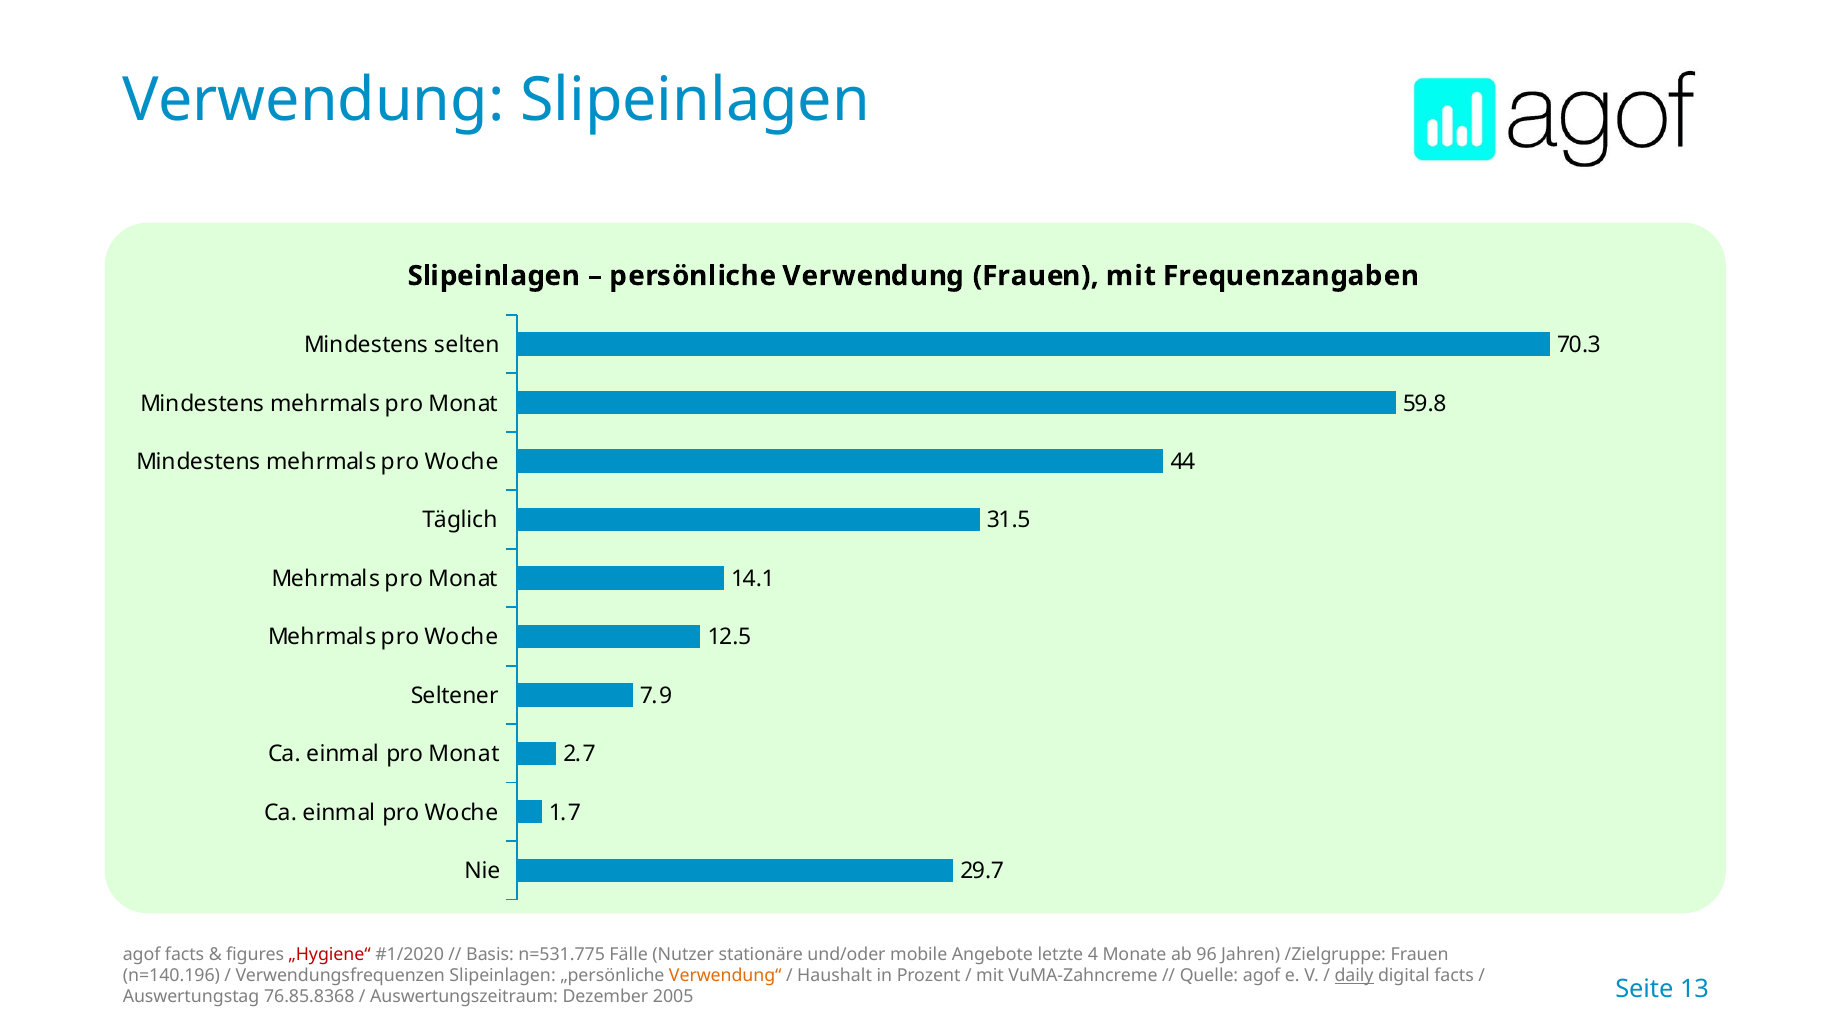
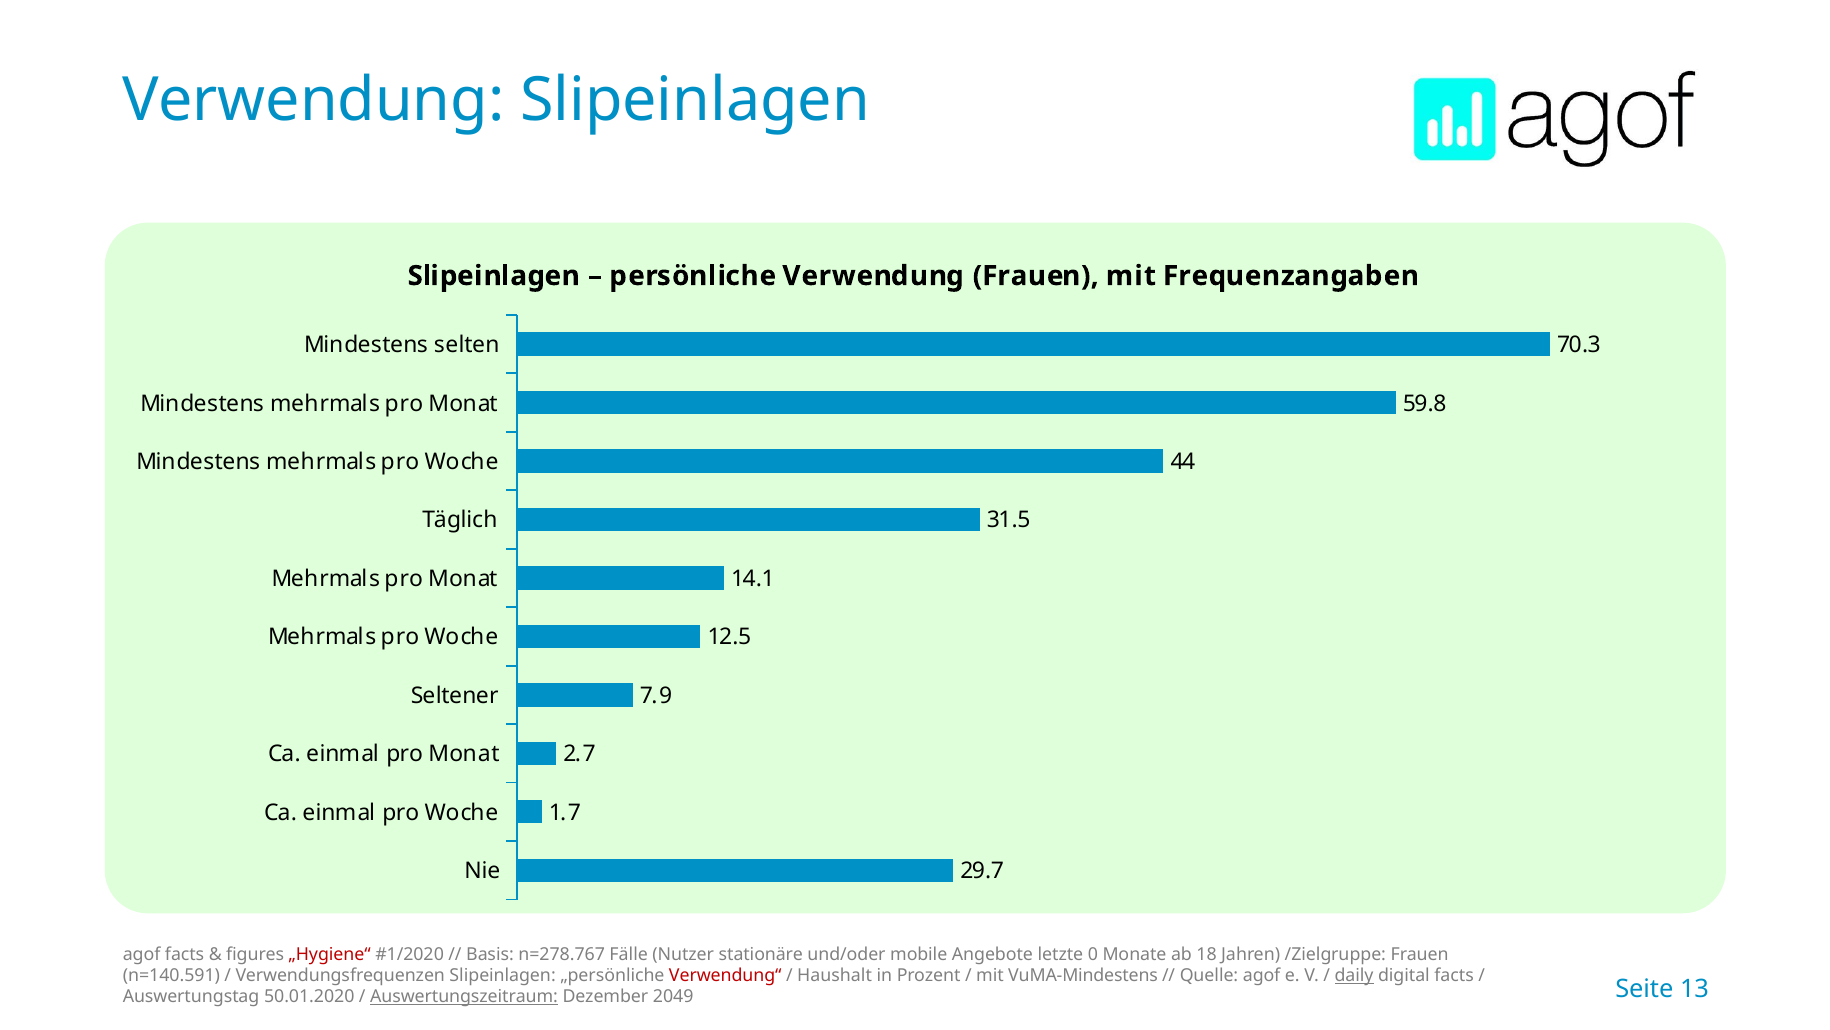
n=531.775: n=531.775 -> n=278.767
4: 4 -> 0
96: 96 -> 18
n=140.196: n=140.196 -> n=140.591
Verwendung“ colour: orange -> red
VuMA-Zahncreme: VuMA-Zahncreme -> VuMA-Mindestens
76.85.8368: 76.85.8368 -> 50.01.2020
Auswertungszeitraum underline: none -> present
2005: 2005 -> 2049
